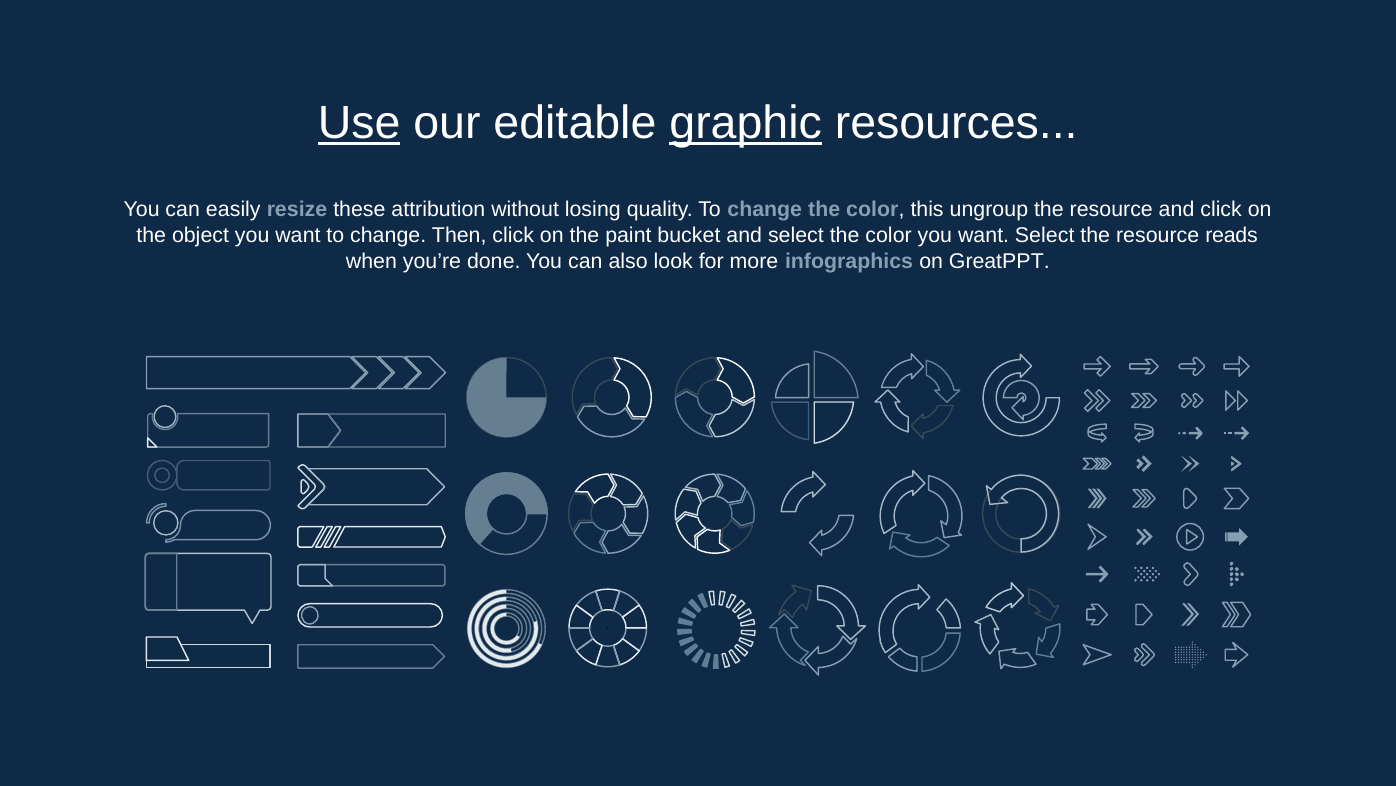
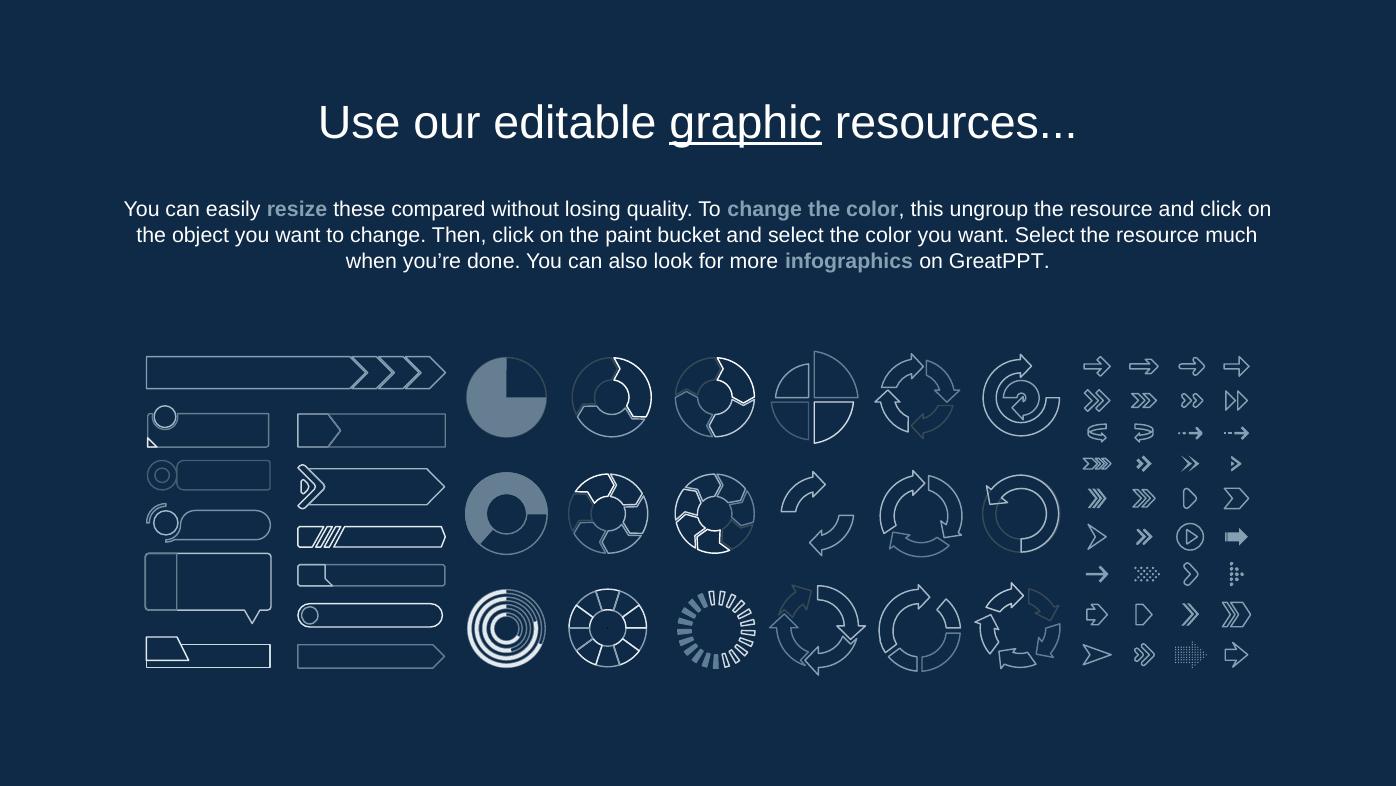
Use underline: present -> none
attribution: attribution -> compared
reads: reads -> much
